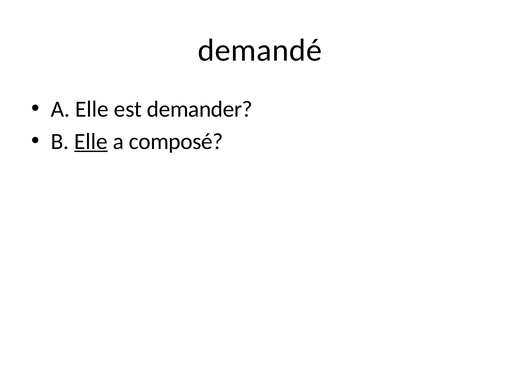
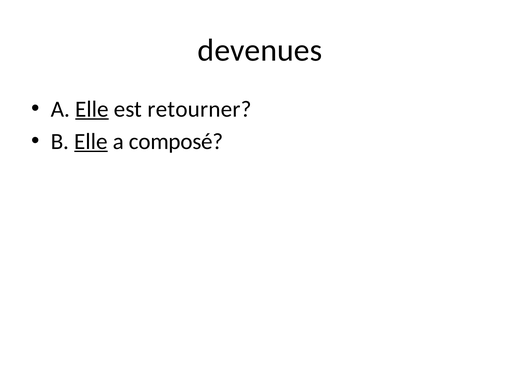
demandé: demandé -> devenues
Elle at (92, 109) underline: none -> present
demander: demander -> retourner
